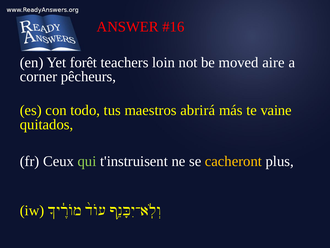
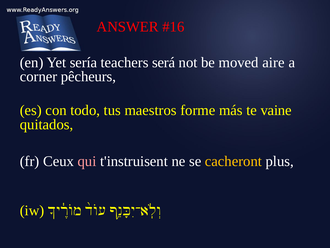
forêt: forêt -> sería
loin: loin -> será
abrirá: abrirá -> forme
qui colour: light green -> pink
